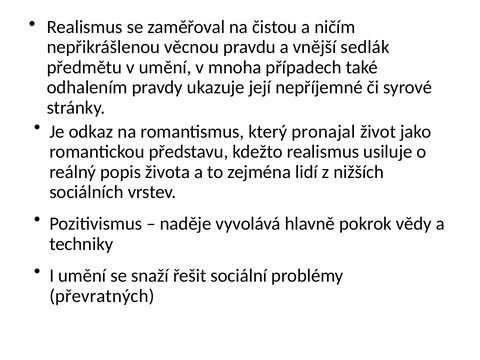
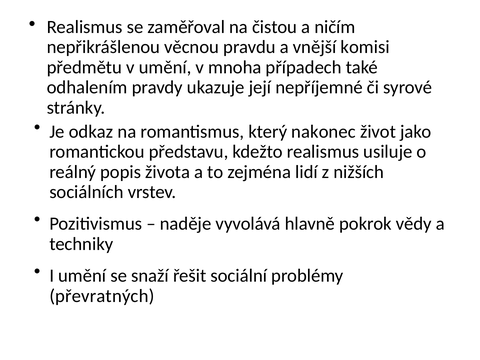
sedlák: sedlák -> komisi
pronajal: pronajal -> nakonec
